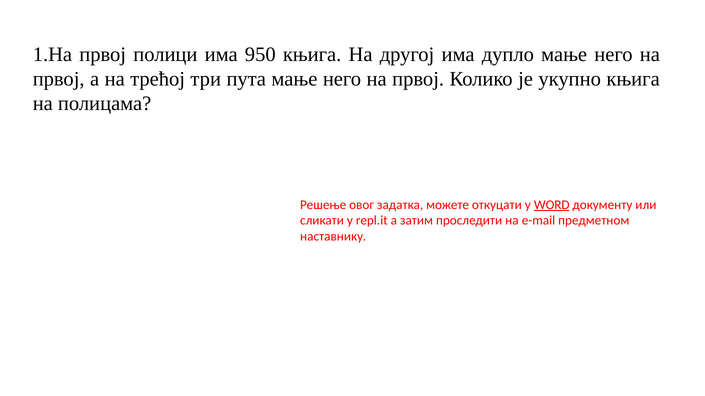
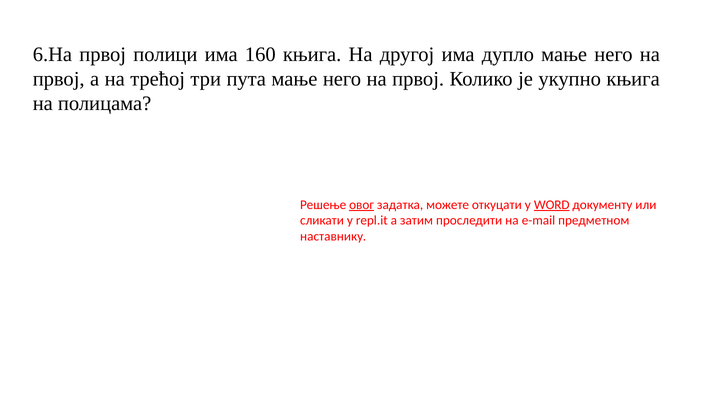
1.На: 1.На -> 6.На
950: 950 -> 160
овог underline: none -> present
